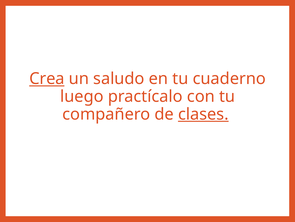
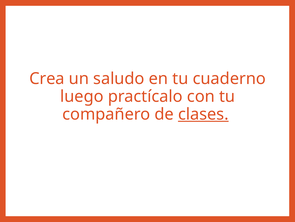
Crea underline: present -> none
